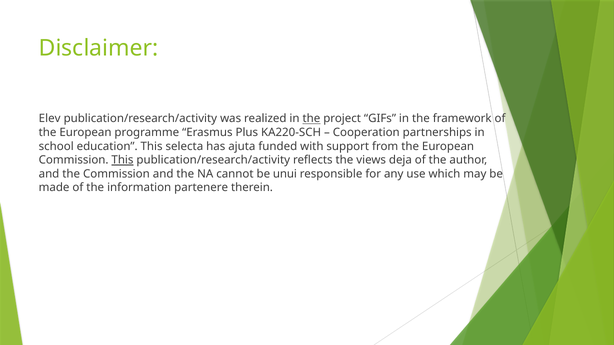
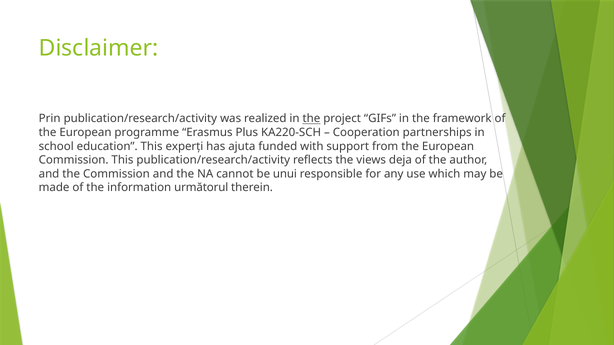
Elev: Elev -> Prin
selecta: selecta -> experți
This at (122, 160) underline: present -> none
partenere: partenere -> următorul
